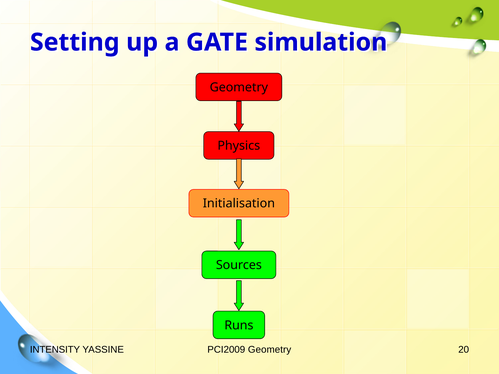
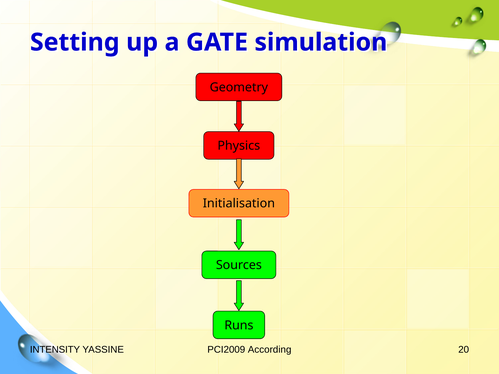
PCI2009 Geometry: Geometry -> According
